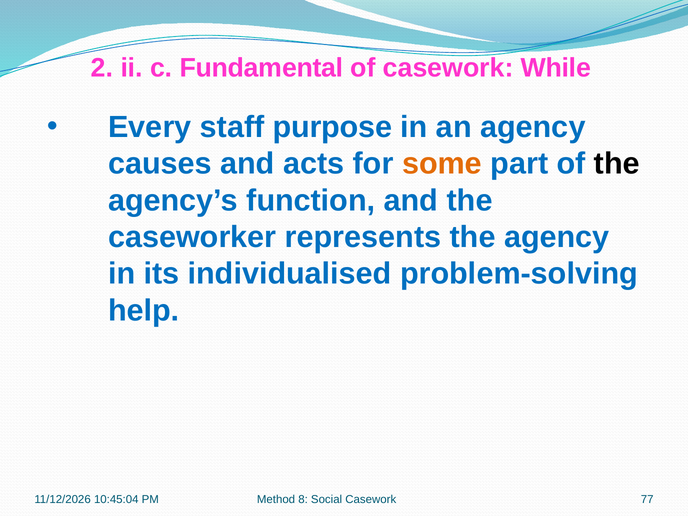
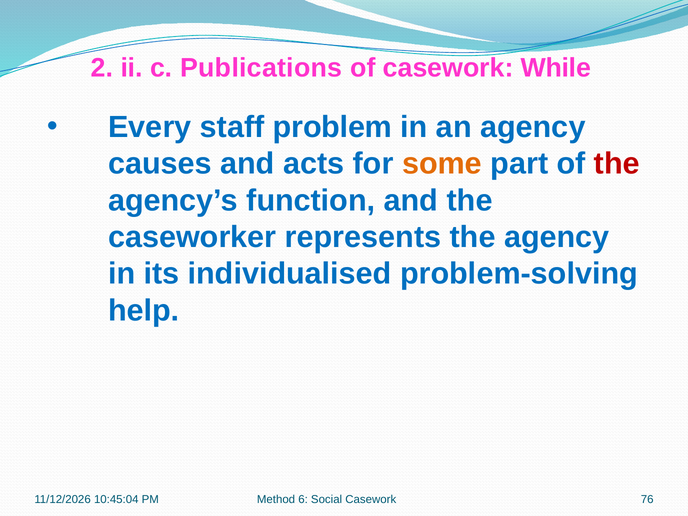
Fundamental: Fundamental -> Publications
purpose: purpose -> problem
the at (617, 164) colour: black -> red
8: 8 -> 6
77: 77 -> 76
